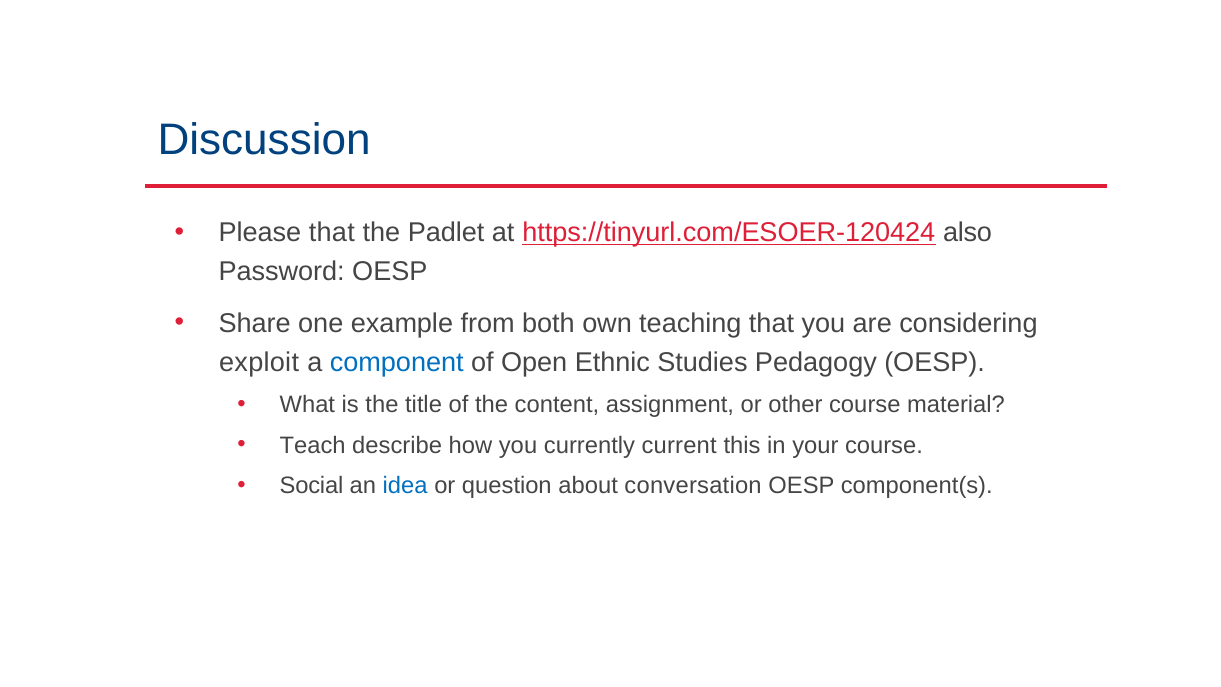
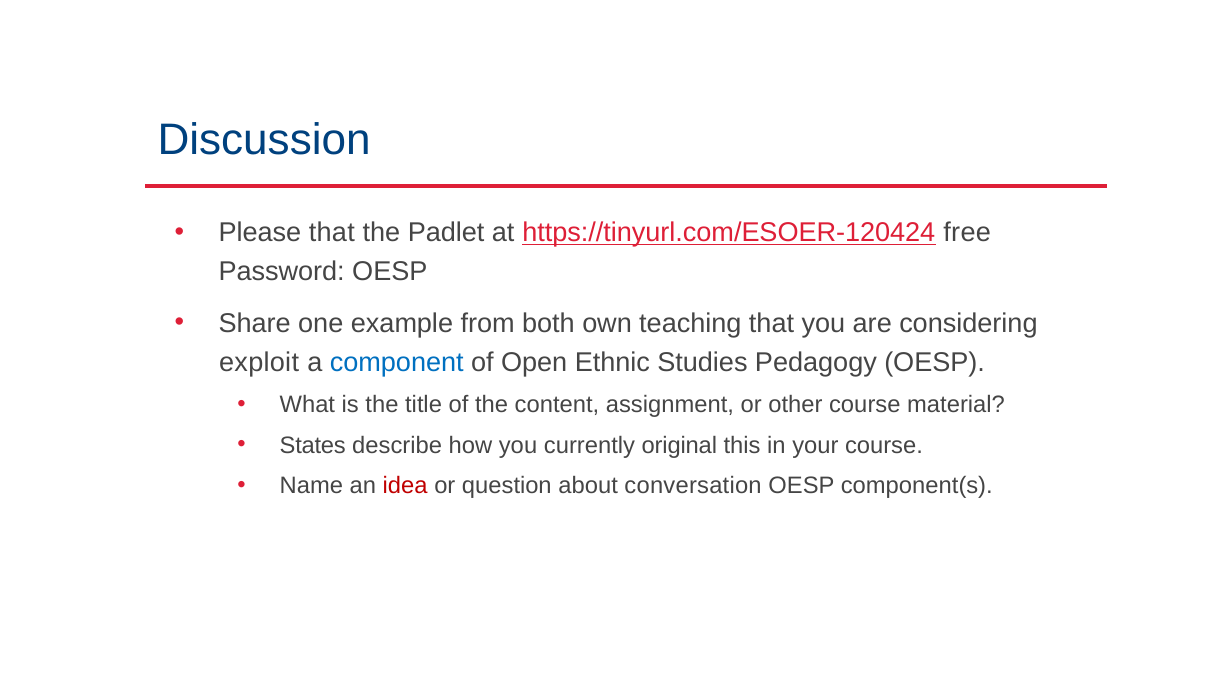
also: also -> free
Teach: Teach -> States
current: current -> original
Social: Social -> Name
idea colour: blue -> red
